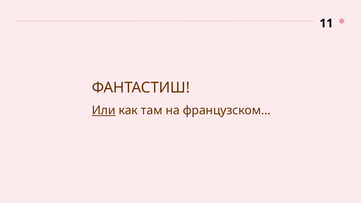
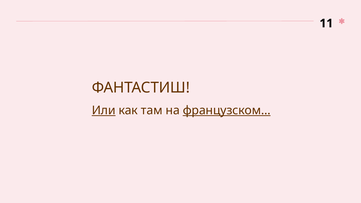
французском… underline: none -> present
